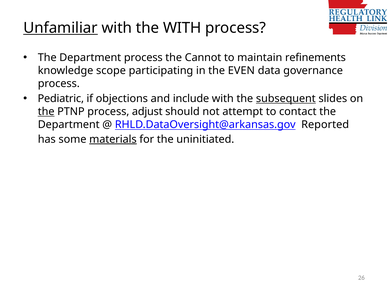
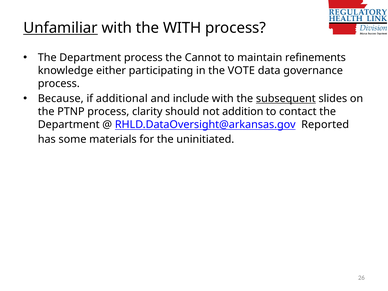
scope: scope -> either
EVEN: EVEN -> VOTE
Pediatric: Pediatric -> Because
objections: objections -> additional
the at (46, 112) underline: present -> none
adjust: adjust -> clarity
attempt: attempt -> addition
materials underline: present -> none
